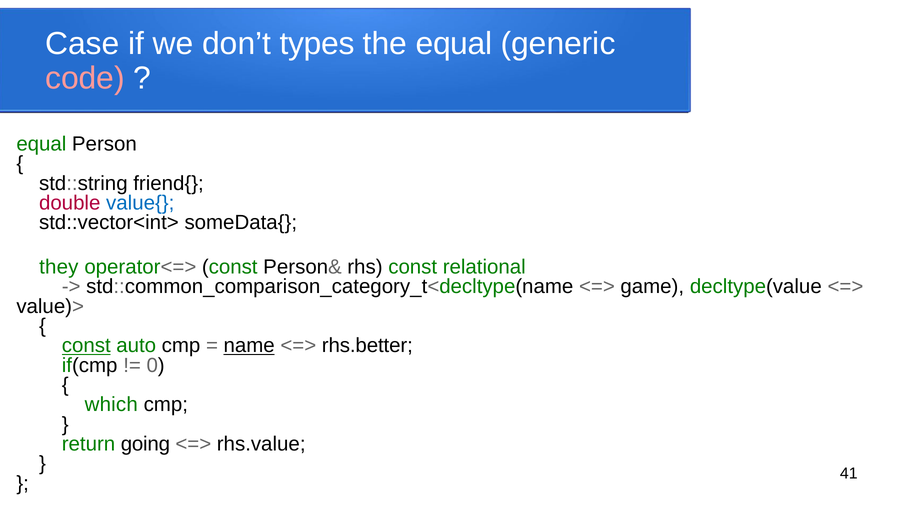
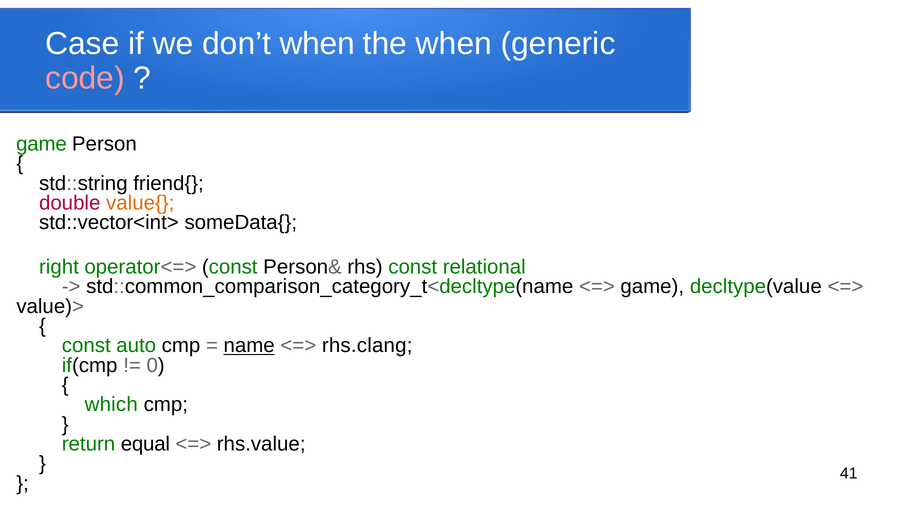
don’t types: types -> when
the equal: equal -> when
equal at (41, 144): equal -> game
value{ colour: blue -> orange
they: they -> right
const at (86, 346) underline: present -> none
rhs.better: rhs.better -> rhs.clang
going: going -> equal
